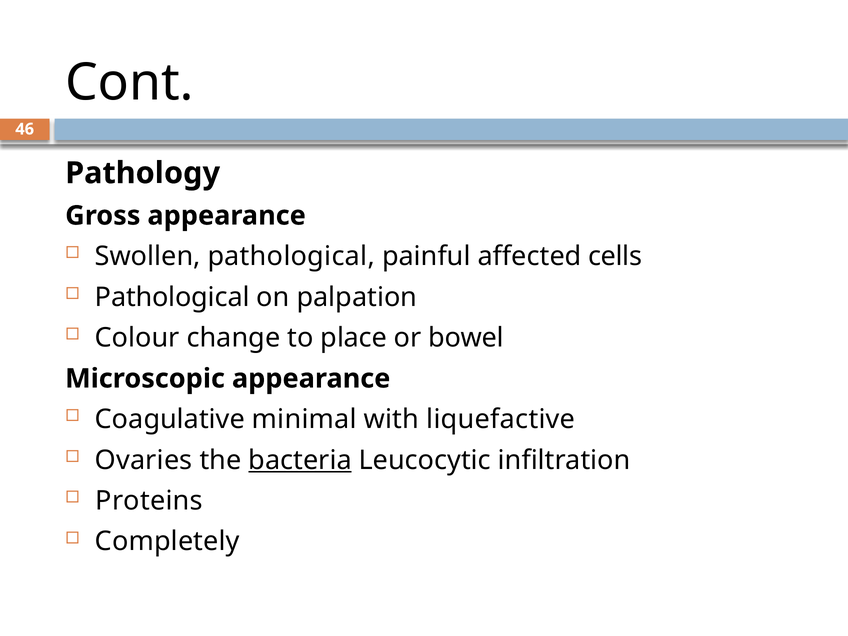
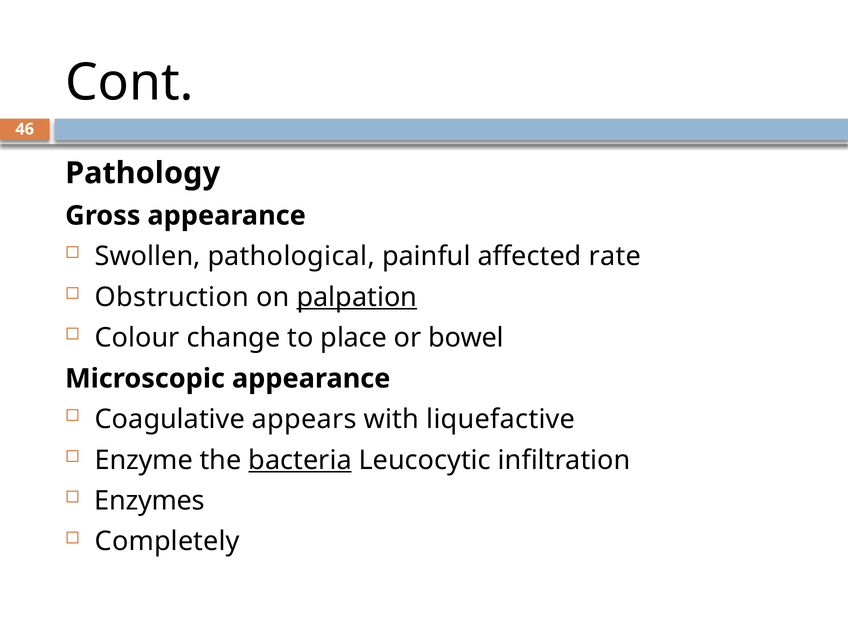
cells: cells -> rate
Pathological at (172, 297): Pathological -> Obstruction
palpation underline: none -> present
minimal: minimal -> appears
Ovaries: Ovaries -> Enzyme
Proteins: Proteins -> Enzymes
